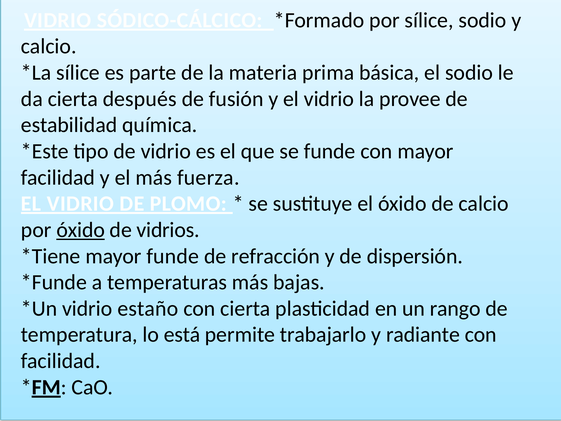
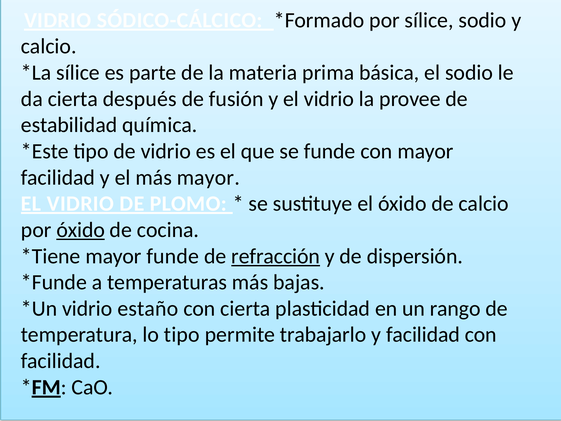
más fuerza: fuerza -> mayor
vidrios: vidrios -> cocina
refracción underline: none -> present
lo está: está -> tipo
y radiante: radiante -> facilidad
